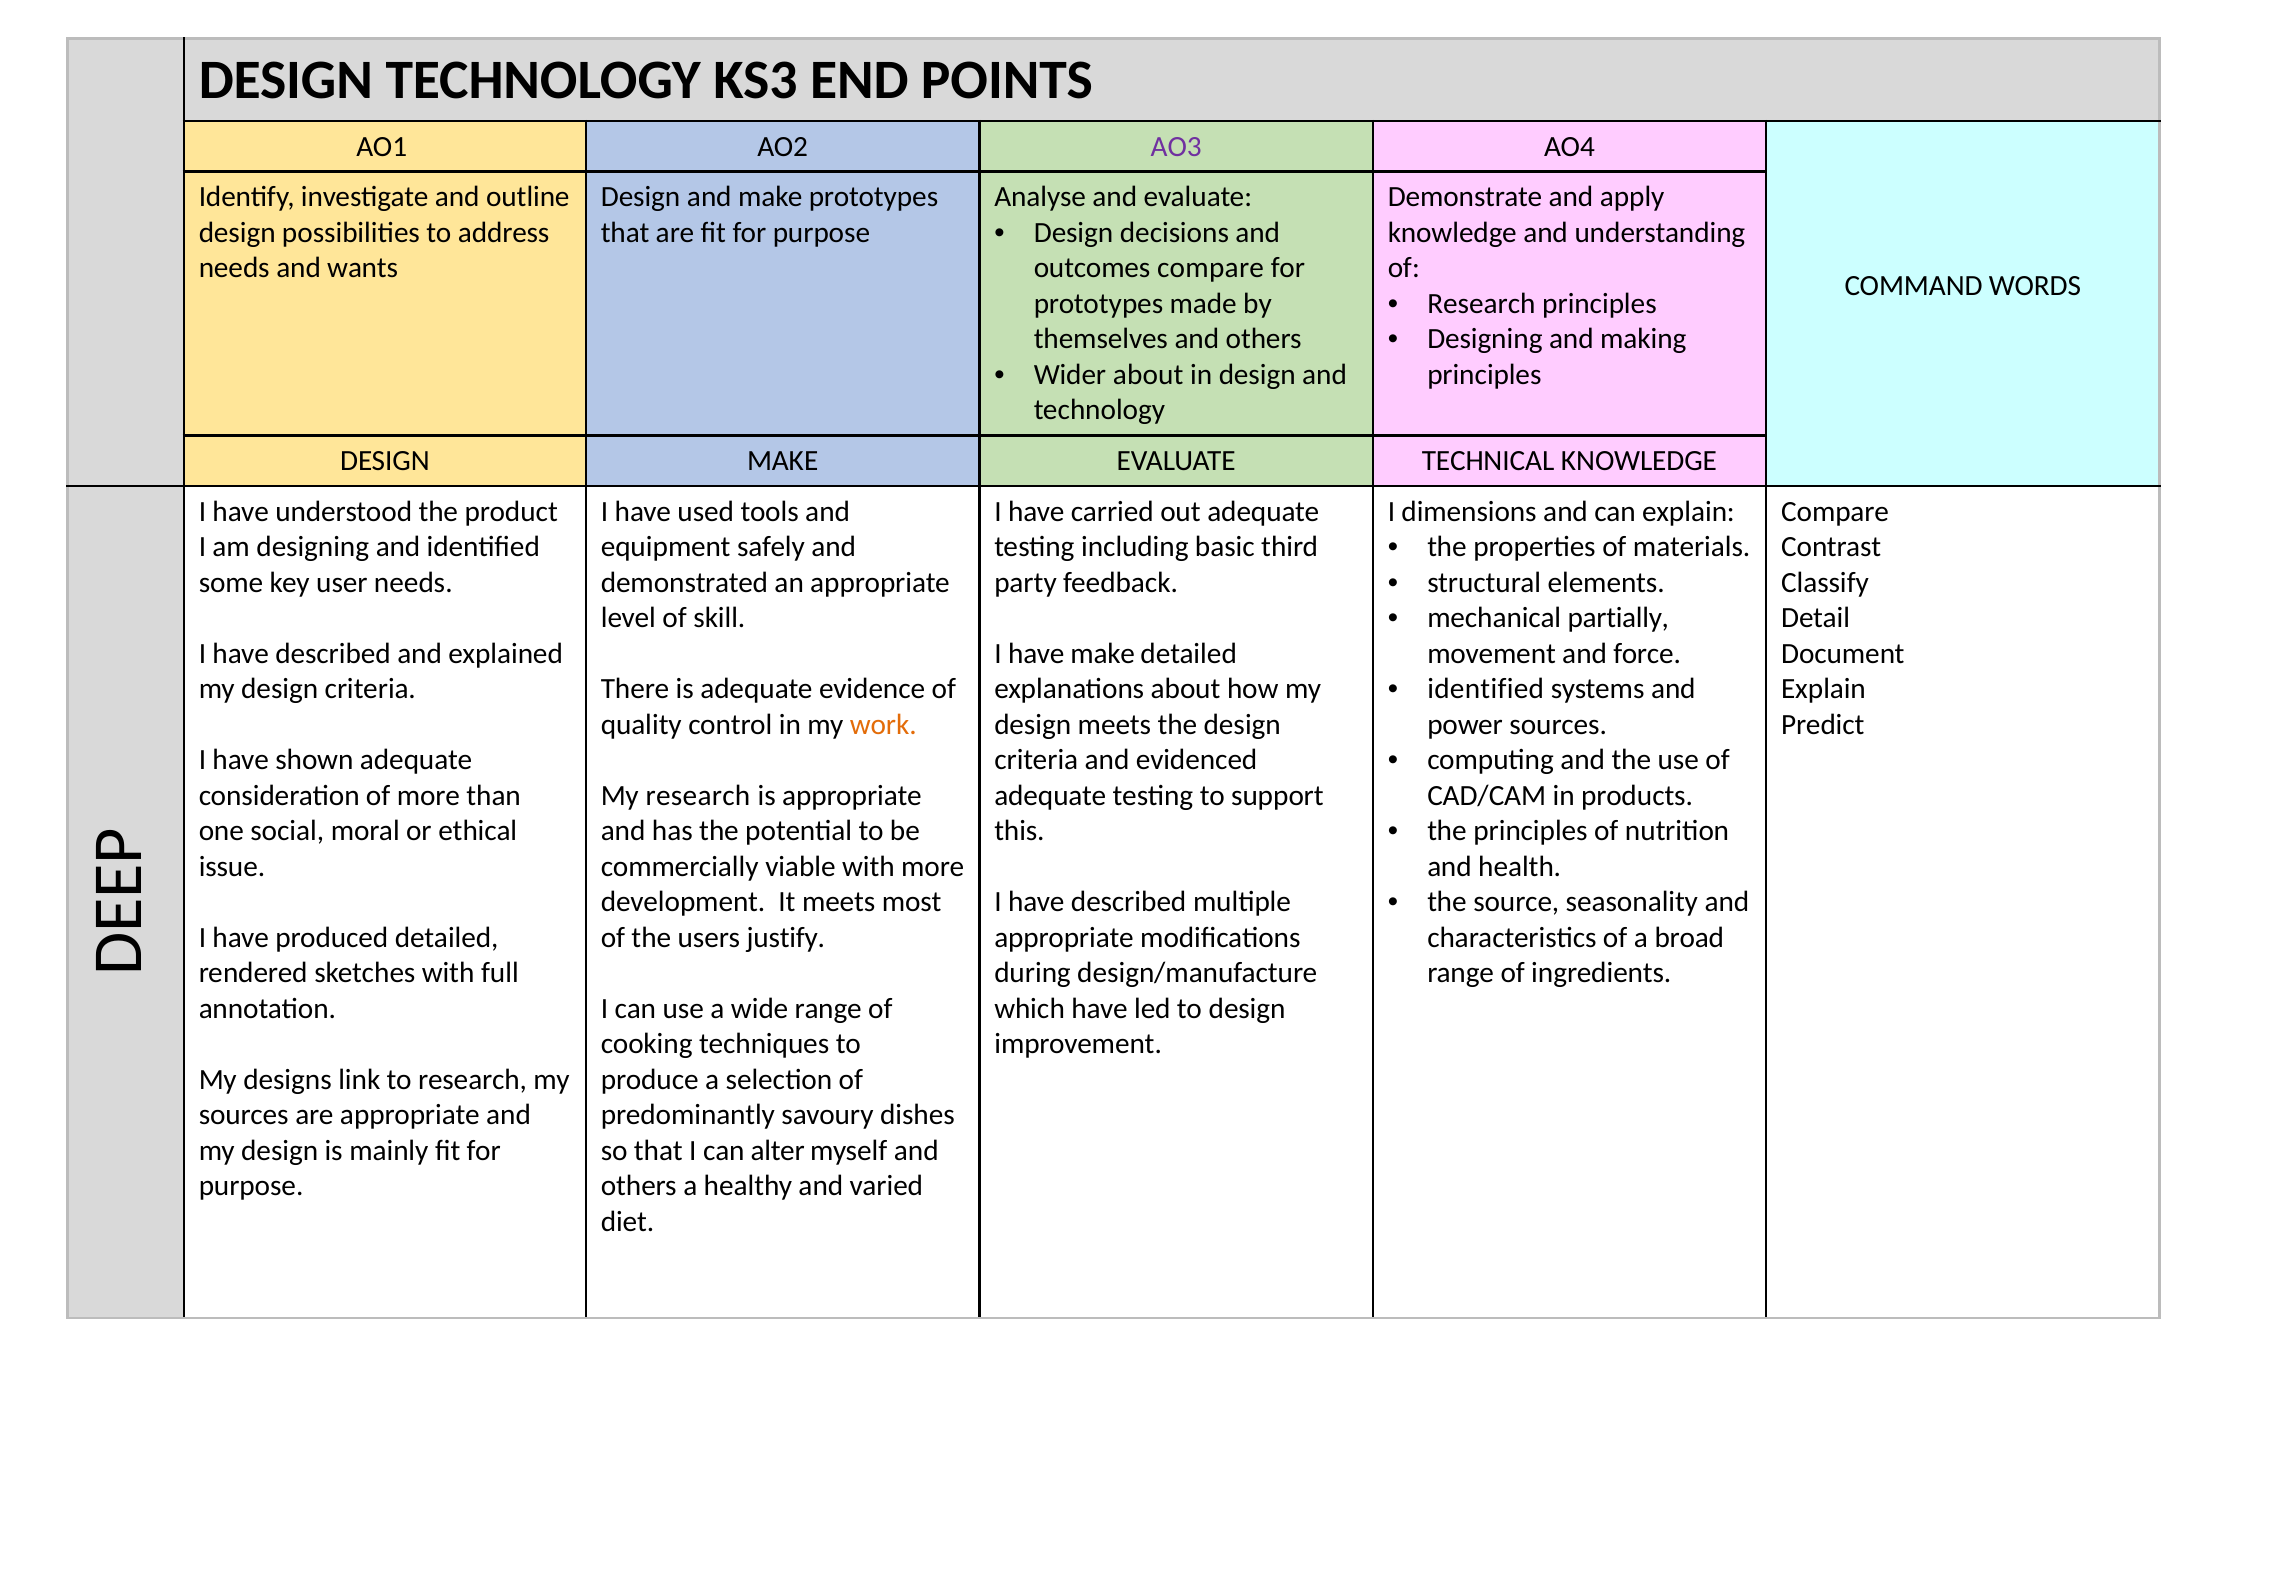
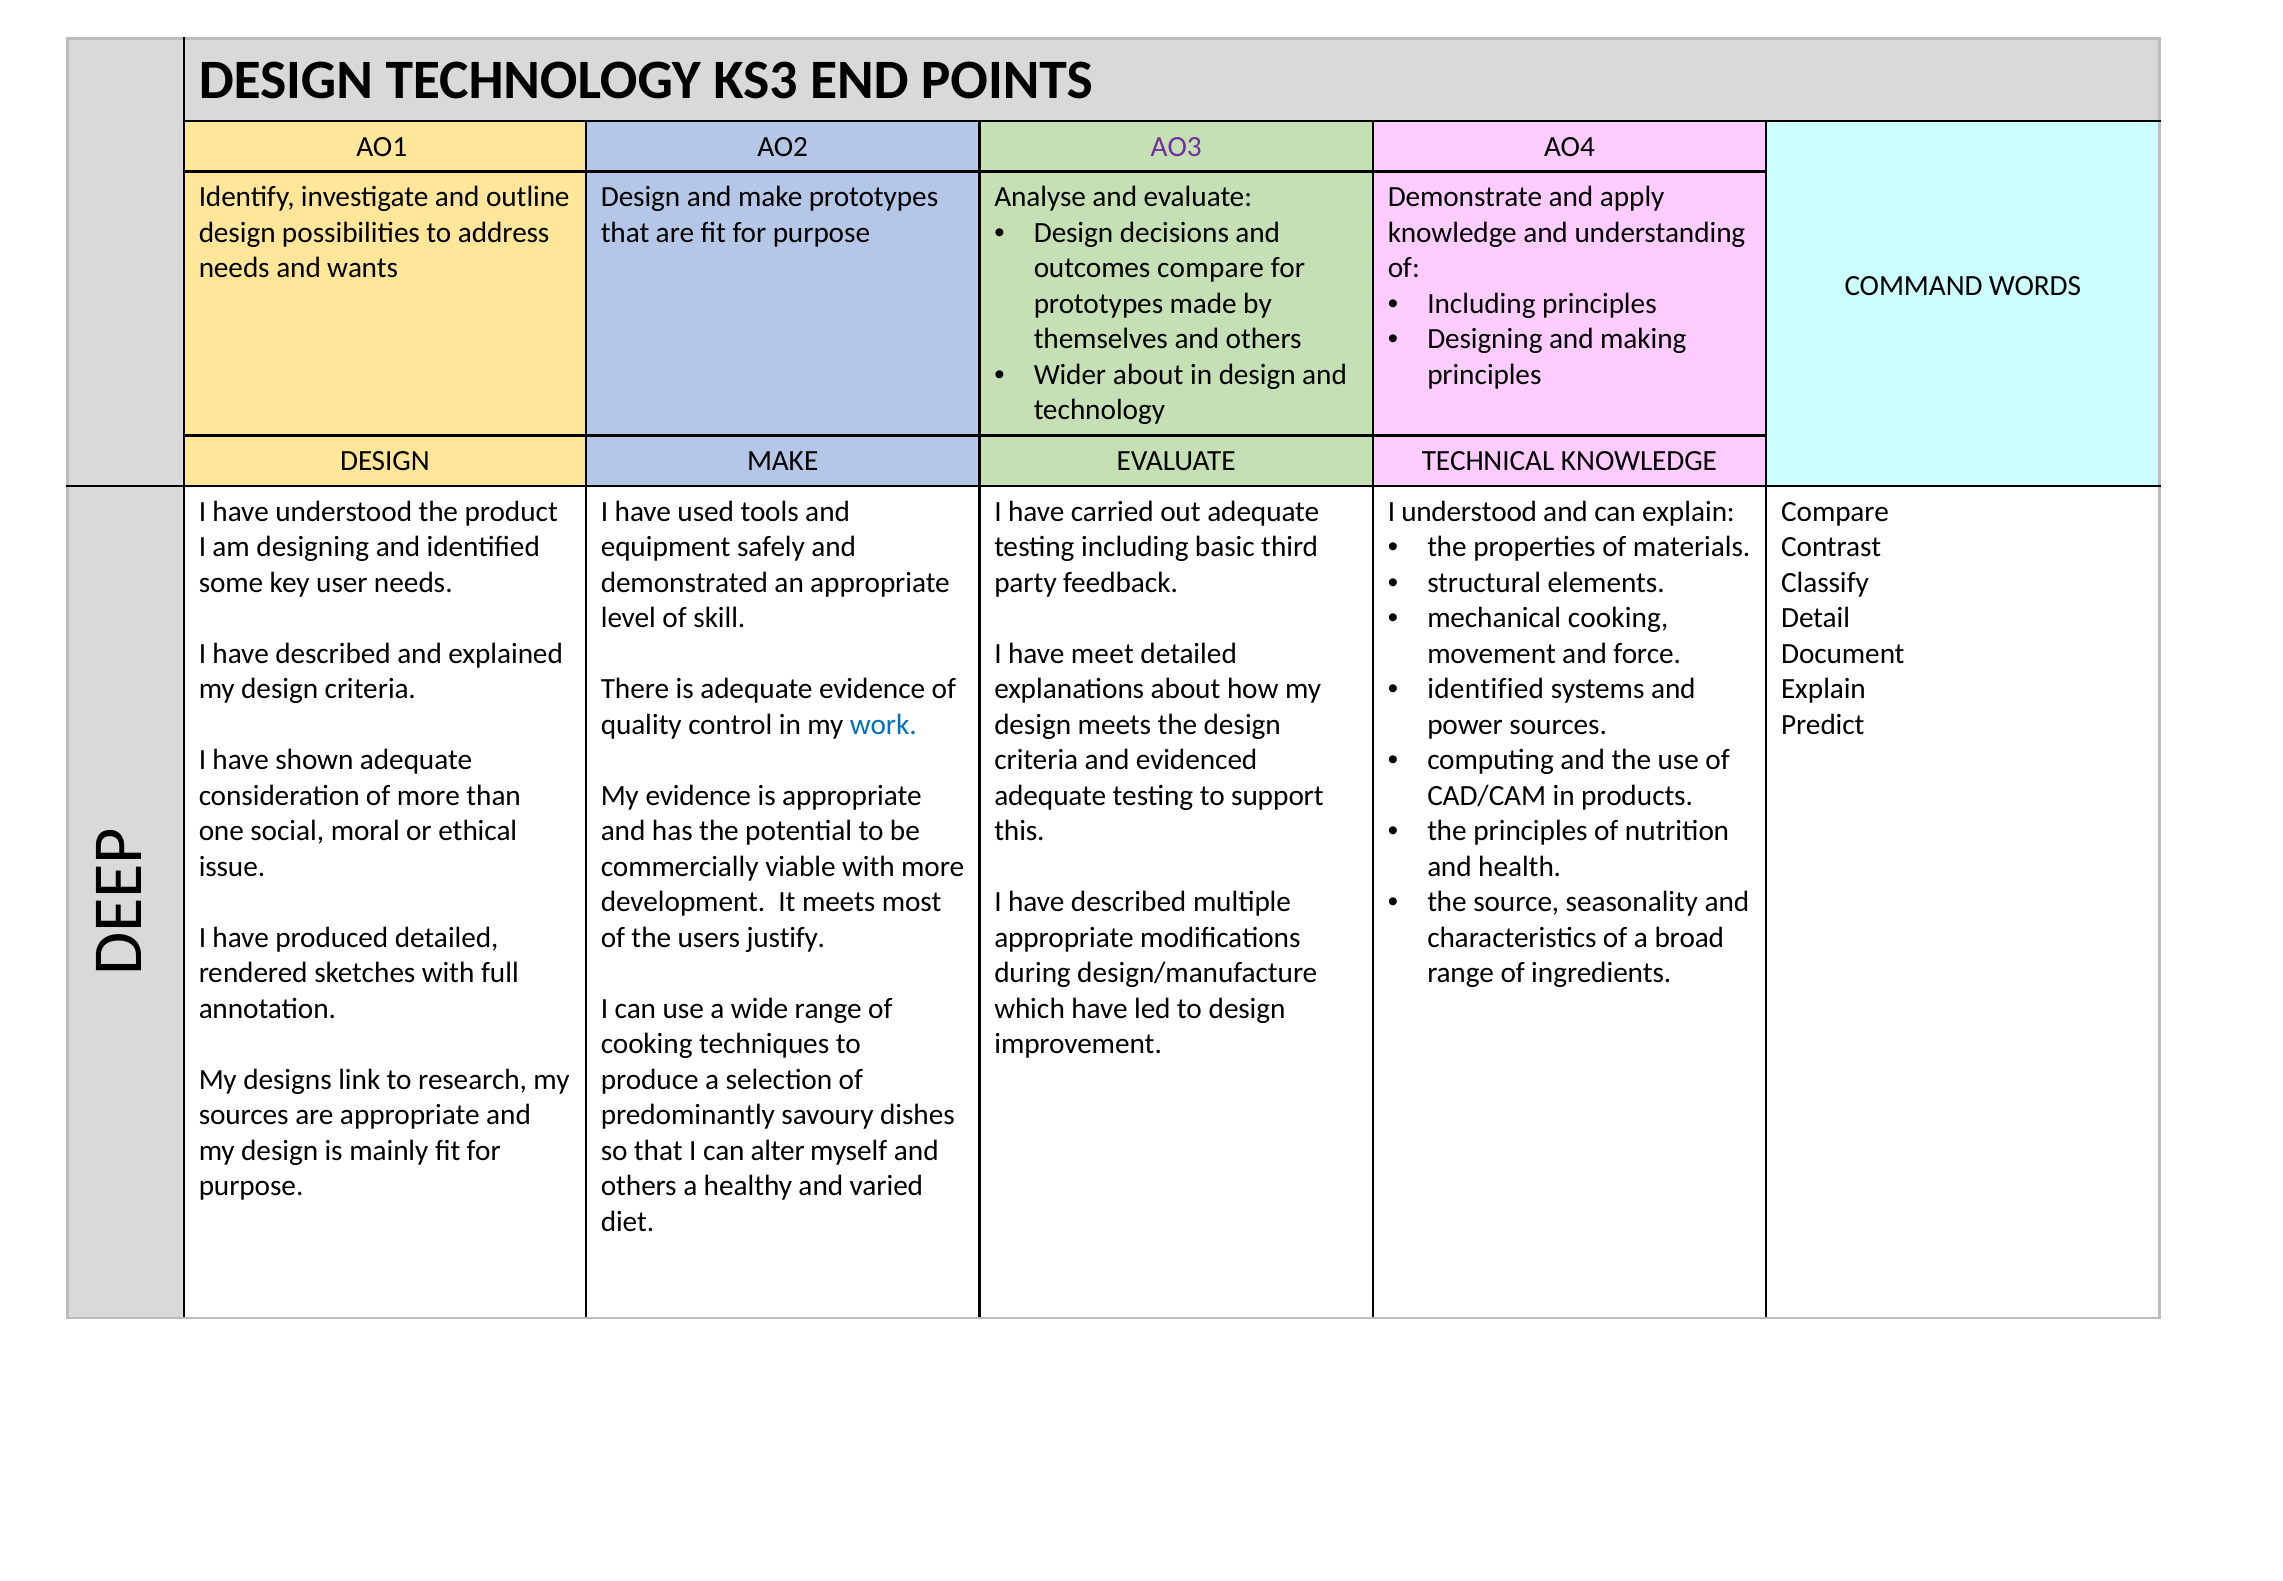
Research at (1481, 304): Research -> Including
I dimensions: dimensions -> understood
mechanical partially: partially -> cooking
have make: make -> meet
work colour: orange -> blue
My research: research -> evidence
